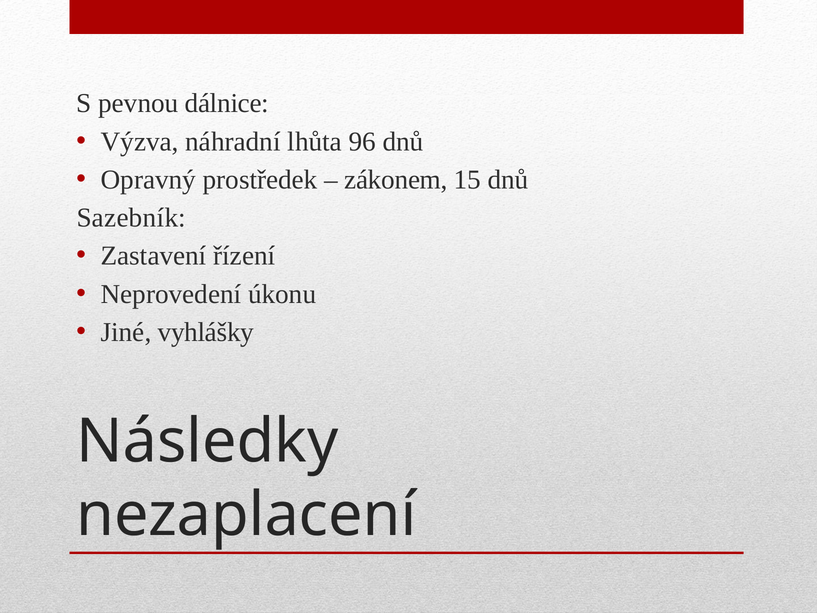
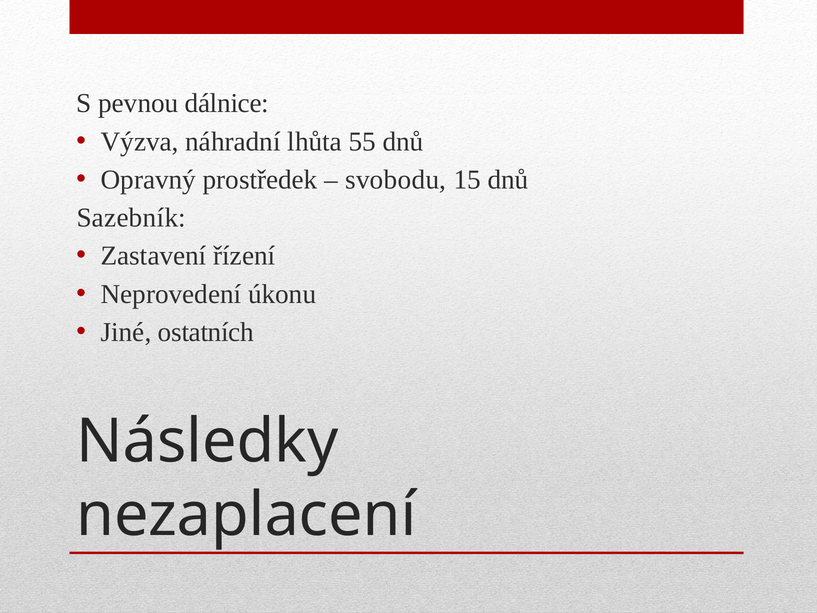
96: 96 -> 55
zákonem: zákonem -> svobodu
vyhlášky: vyhlášky -> ostatních
